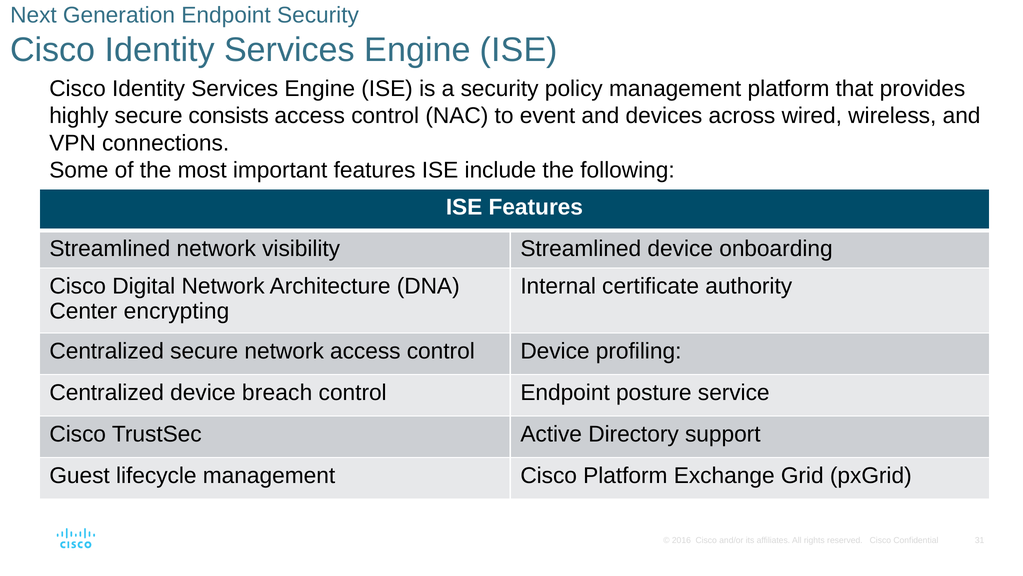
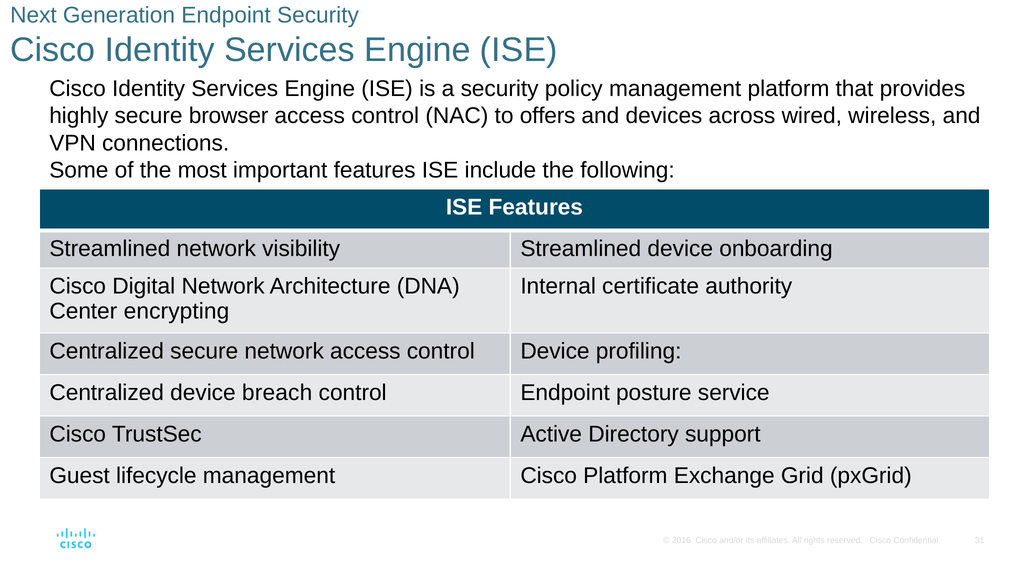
consists: consists -> browser
event: event -> offers
